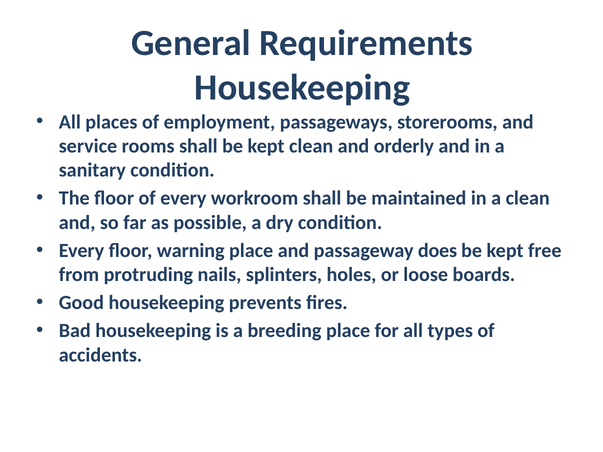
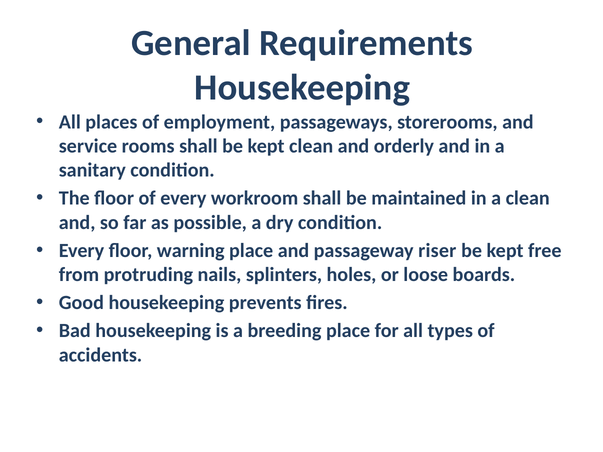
does: does -> riser
